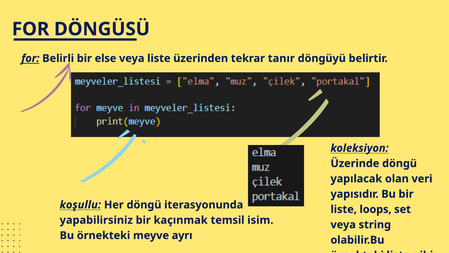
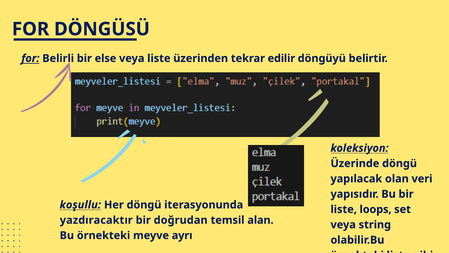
tanır: tanır -> edilir
yapabilirsiniz: yapabilirsiniz -> yazdıracaktır
kaçınmak: kaçınmak -> doğrudan
isim: isim -> alan
